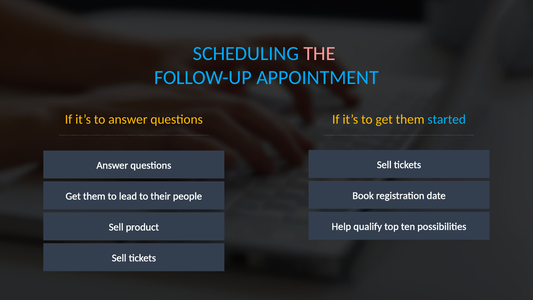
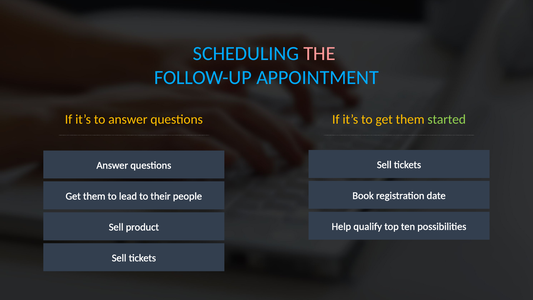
started colour: light blue -> light green
